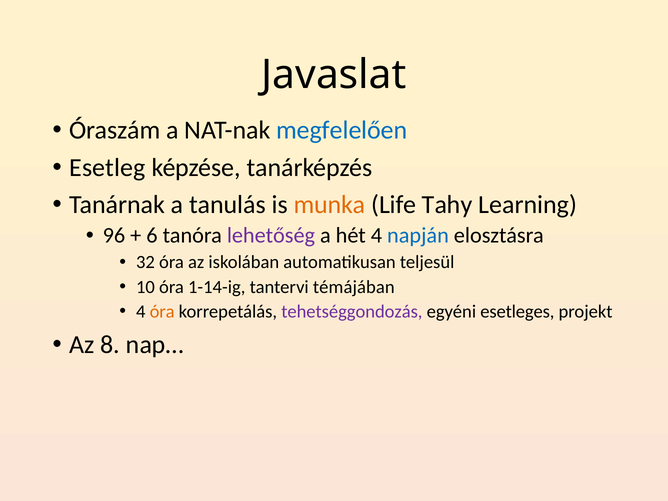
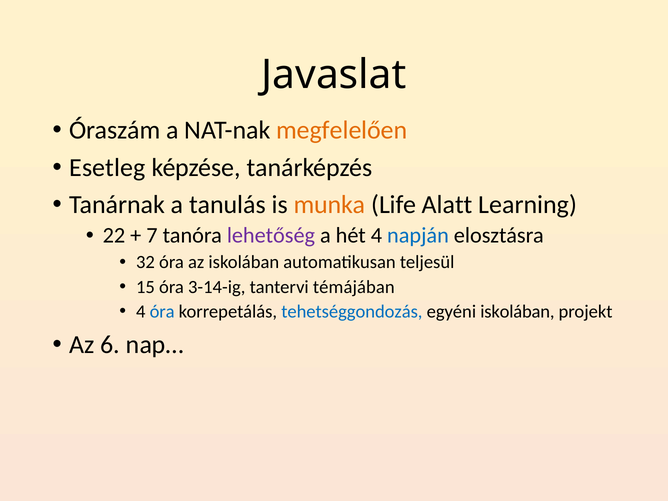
megfelelően colour: blue -> orange
Tahy: Tahy -> Alatt
96: 96 -> 22
6: 6 -> 7
10: 10 -> 15
1-14-ig: 1-14-ig -> 3-14-ig
óra at (162, 312) colour: orange -> blue
tehetséggondozás colour: purple -> blue
egyéni esetleges: esetleges -> iskolában
8: 8 -> 6
